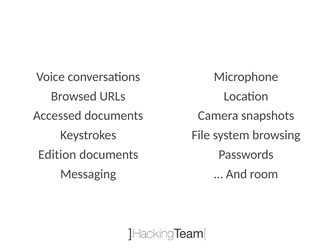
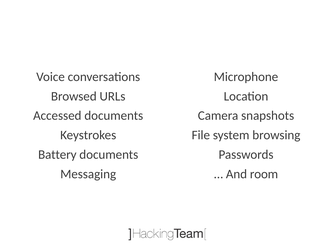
Edition: Edition -> Battery
